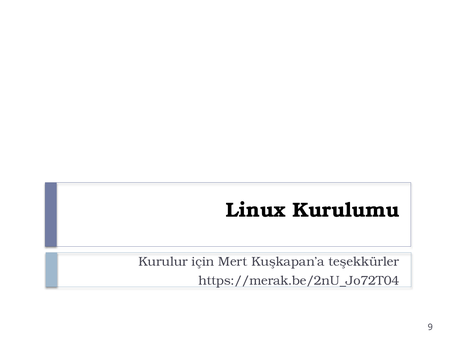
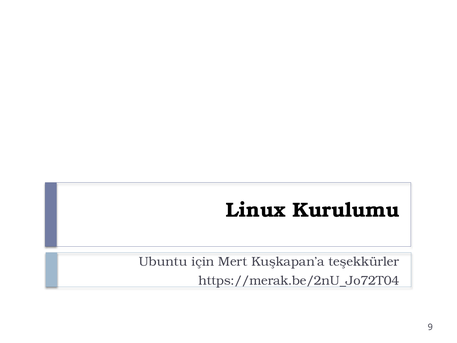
Kurulur: Kurulur -> Ubuntu
